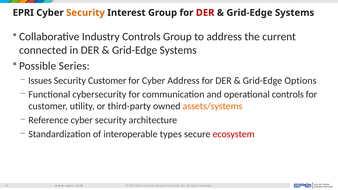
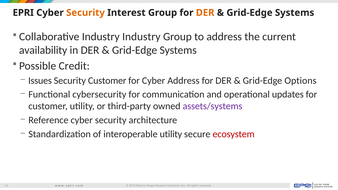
DER at (205, 13) colour: red -> orange
Industry Controls: Controls -> Industry
connected: connected -> availability
Series: Series -> Credit
operational controls: controls -> updates
assets/systems colour: orange -> purple
interoperable types: types -> utility
